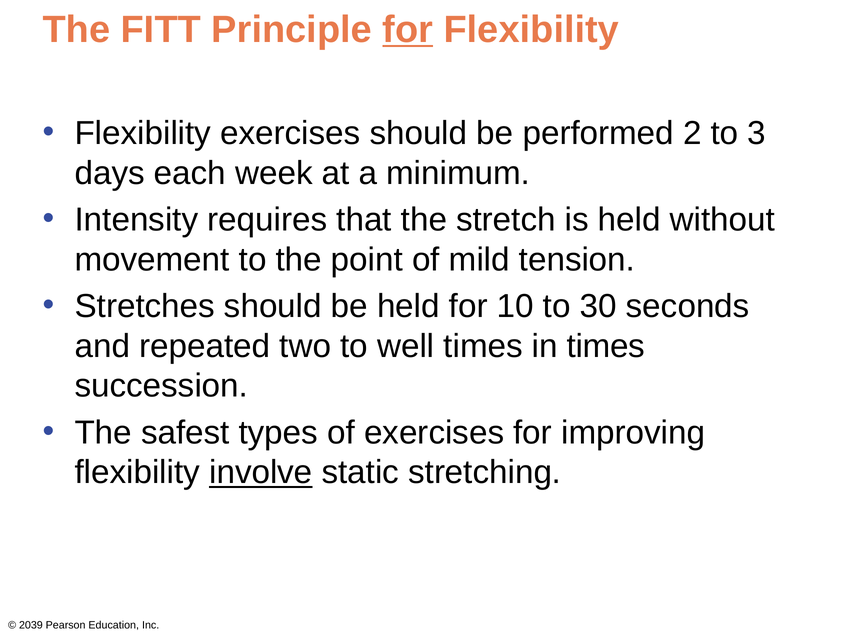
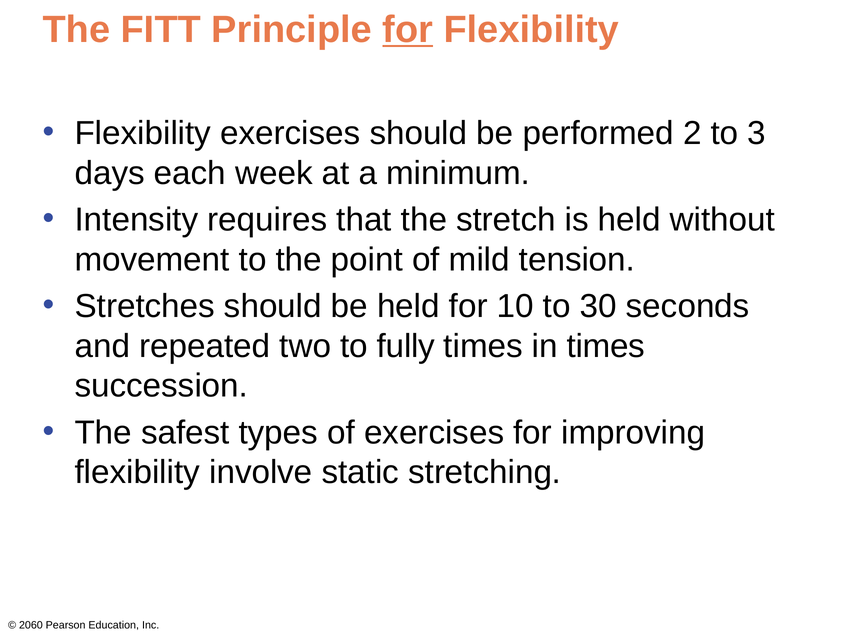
well: well -> fully
involve underline: present -> none
2039: 2039 -> 2060
